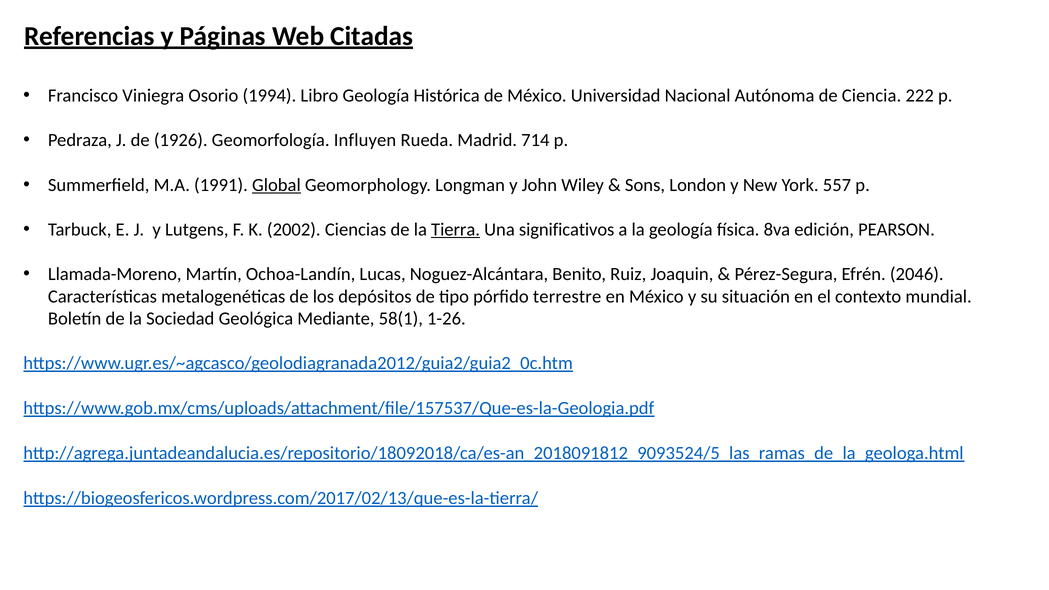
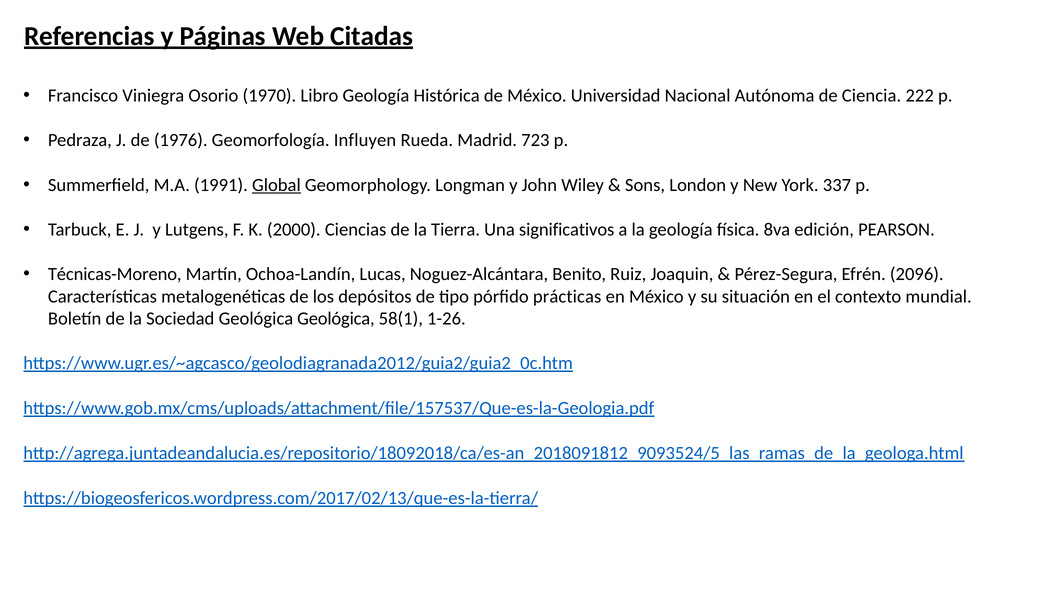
1994: 1994 -> 1970
1926: 1926 -> 1976
714: 714 -> 723
557: 557 -> 337
2002: 2002 -> 2000
Tierra underline: present -> none
Llamada-Moreno: Llamada-Moreno -> Técnicas-Moreno
2046: 2046 -> 2096
terrestre: terrestre -> prácticas
Geológica Mediante: Mediante -> Geológica
